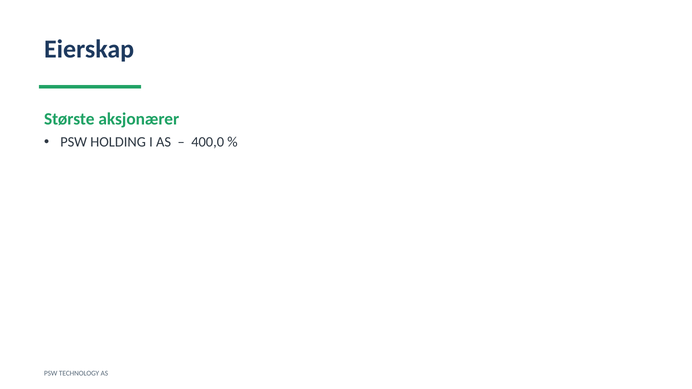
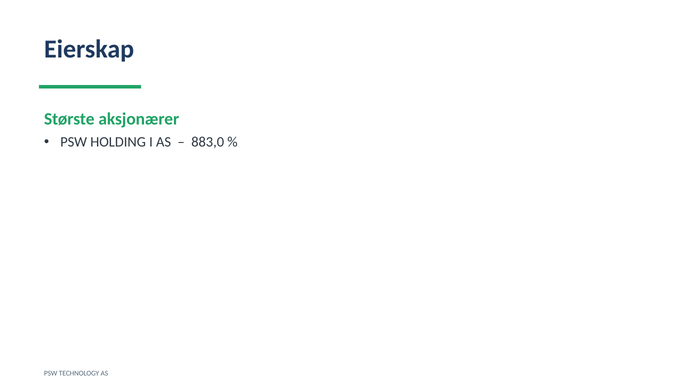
400,0: 400,0 -> 883,0
